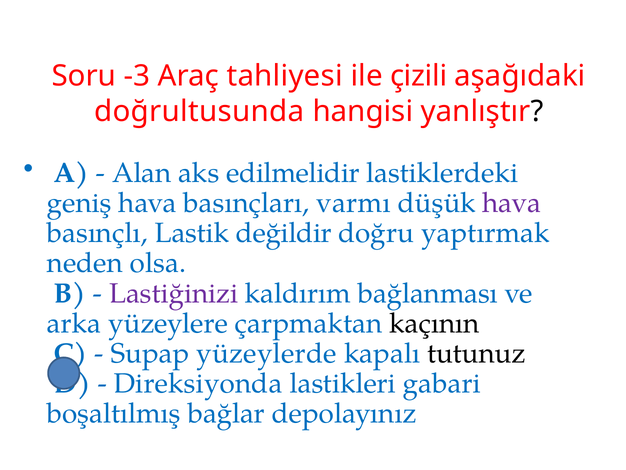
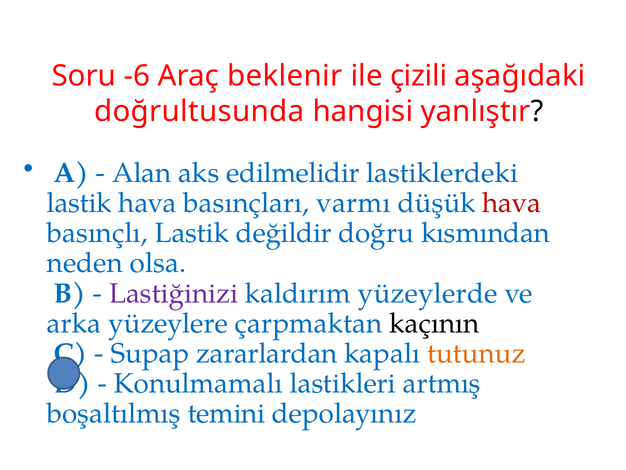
-3: -3 -> -6
tahliyesi: tahliyesi -> beklenir
geniş at (79, 203): geniş -> lastik
hava at (512, 203) colour: purple -> red
yaptırmak: yaptırmak -> kısmından
bağlanması: bağlanması -> yüzeylerde
yüzeylerde: yüzeylerde -> zararlardan
tutunuz colour: black -> orange
Direksiyonda: Direksiyonda -> Konulmamalı
gabari: gabari -> artmış
bağlar: bağlar -> temini
